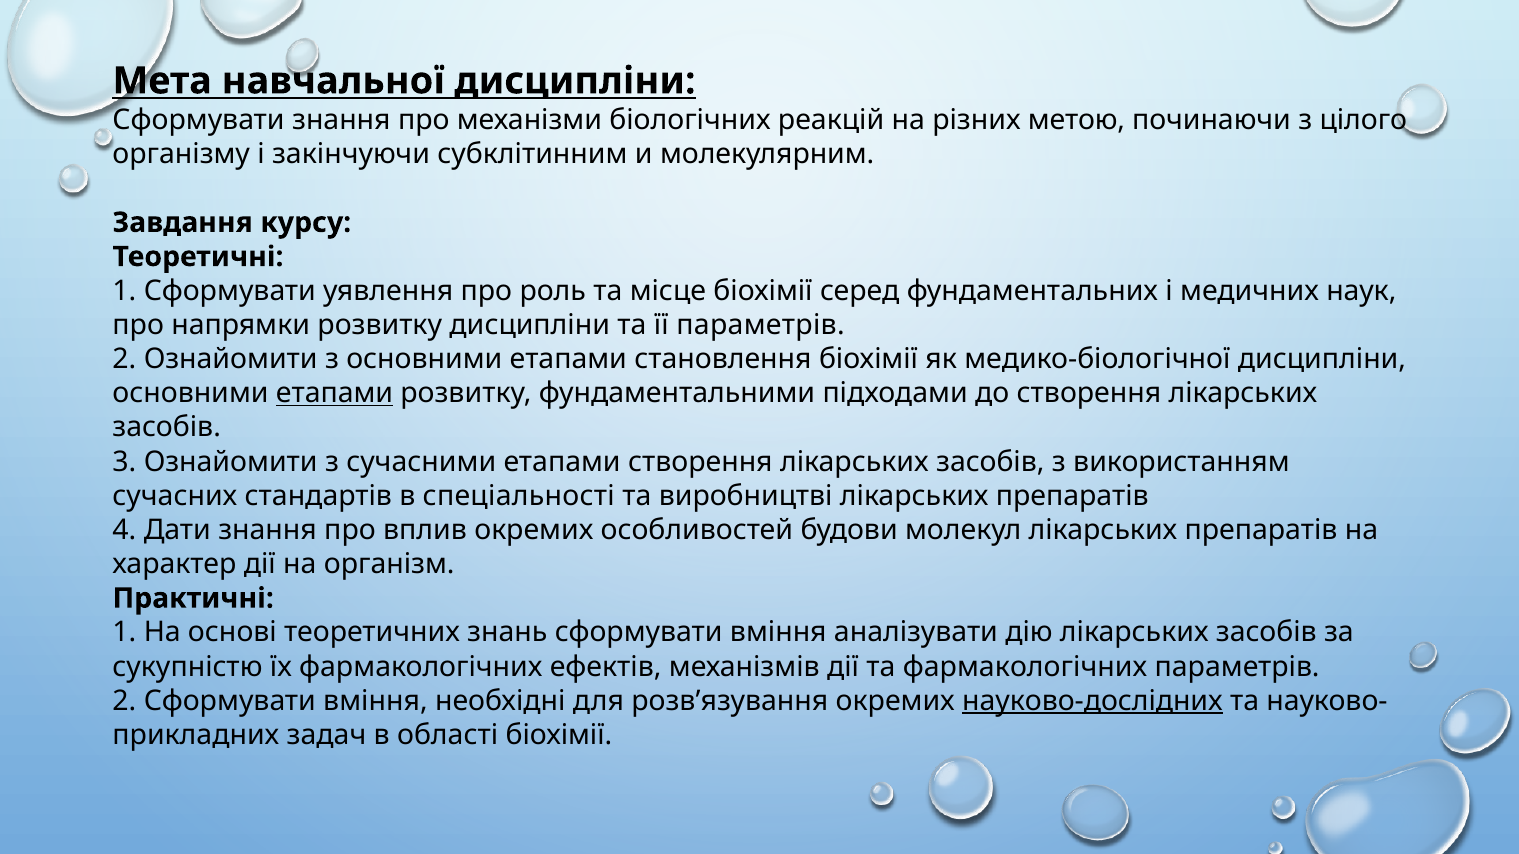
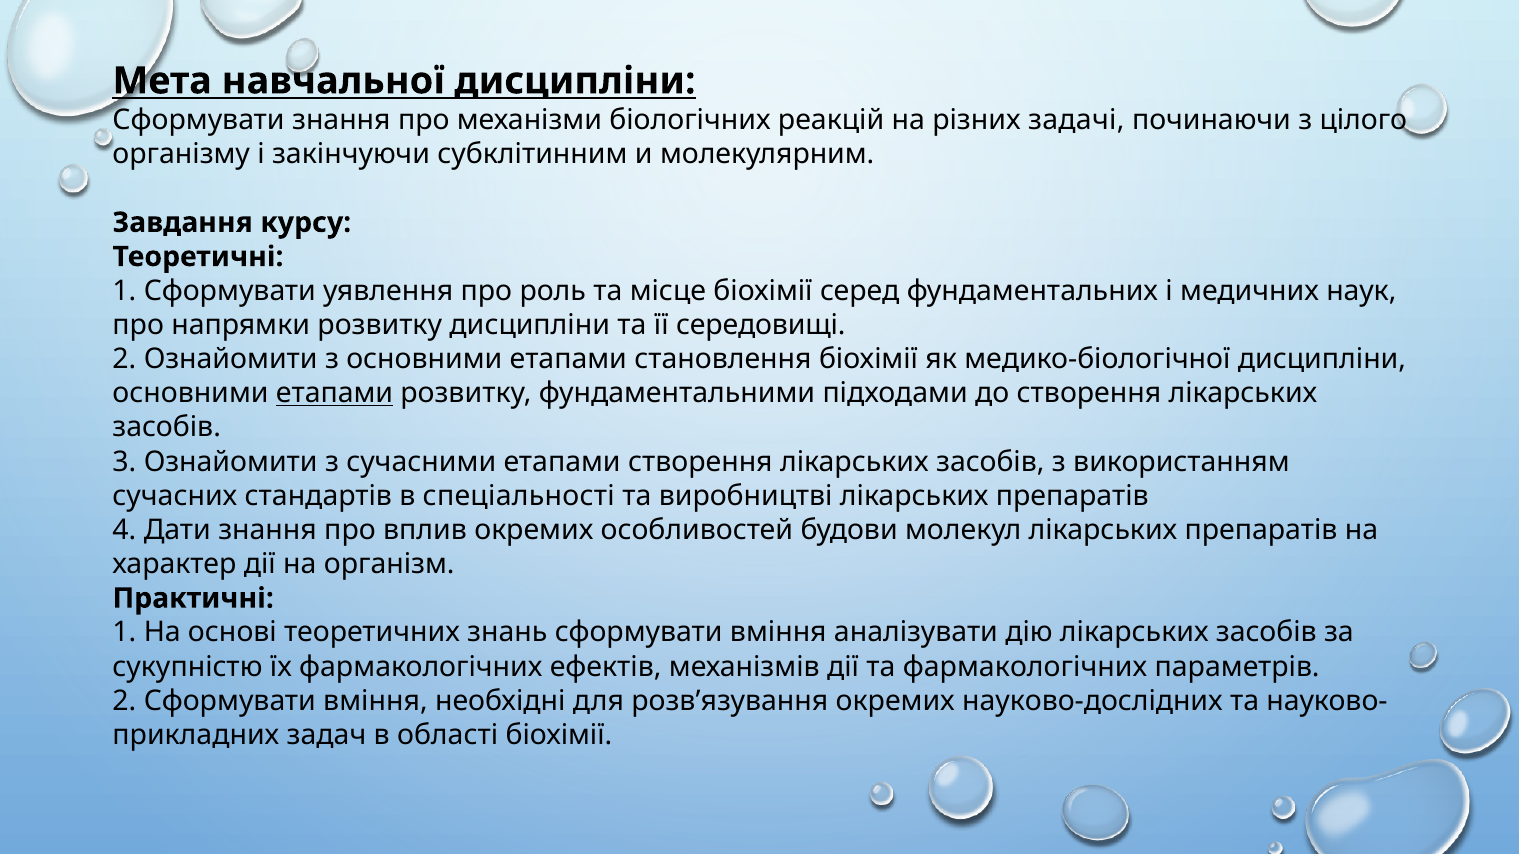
метою: метою -> задачі
її параметрів: параметрів -> середовищі
науково-дослідних underline: present -> none
